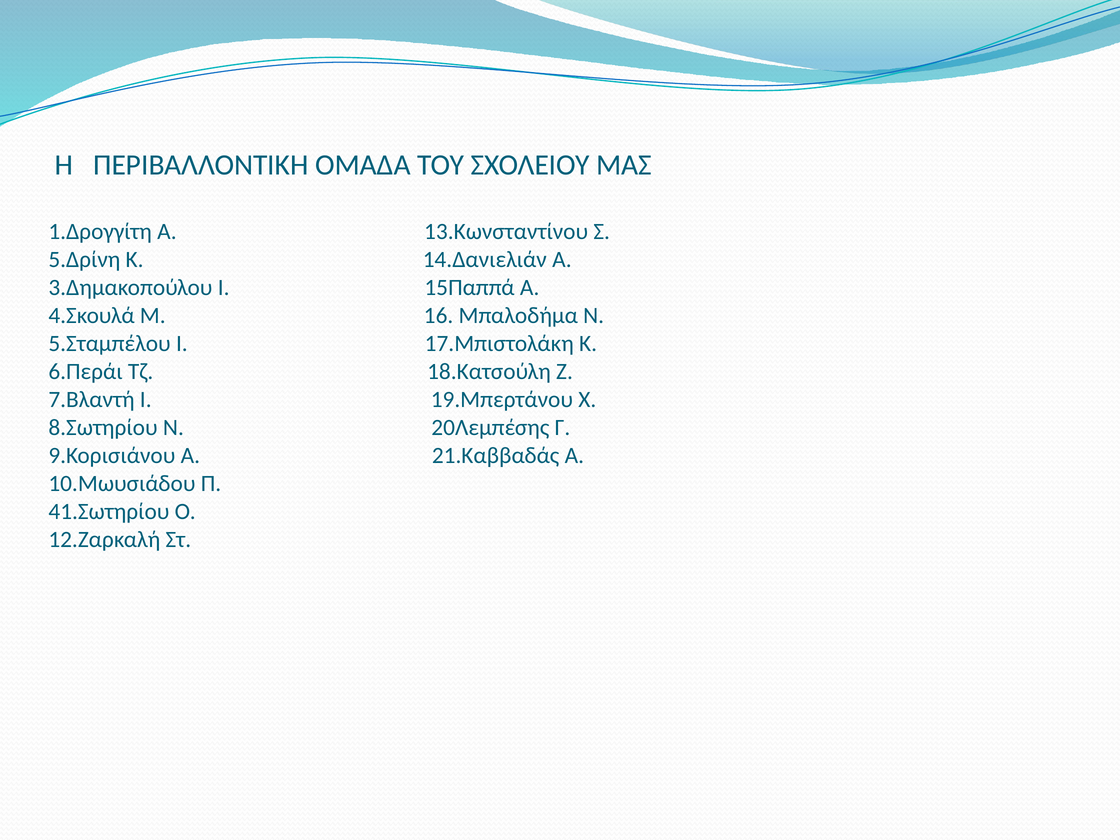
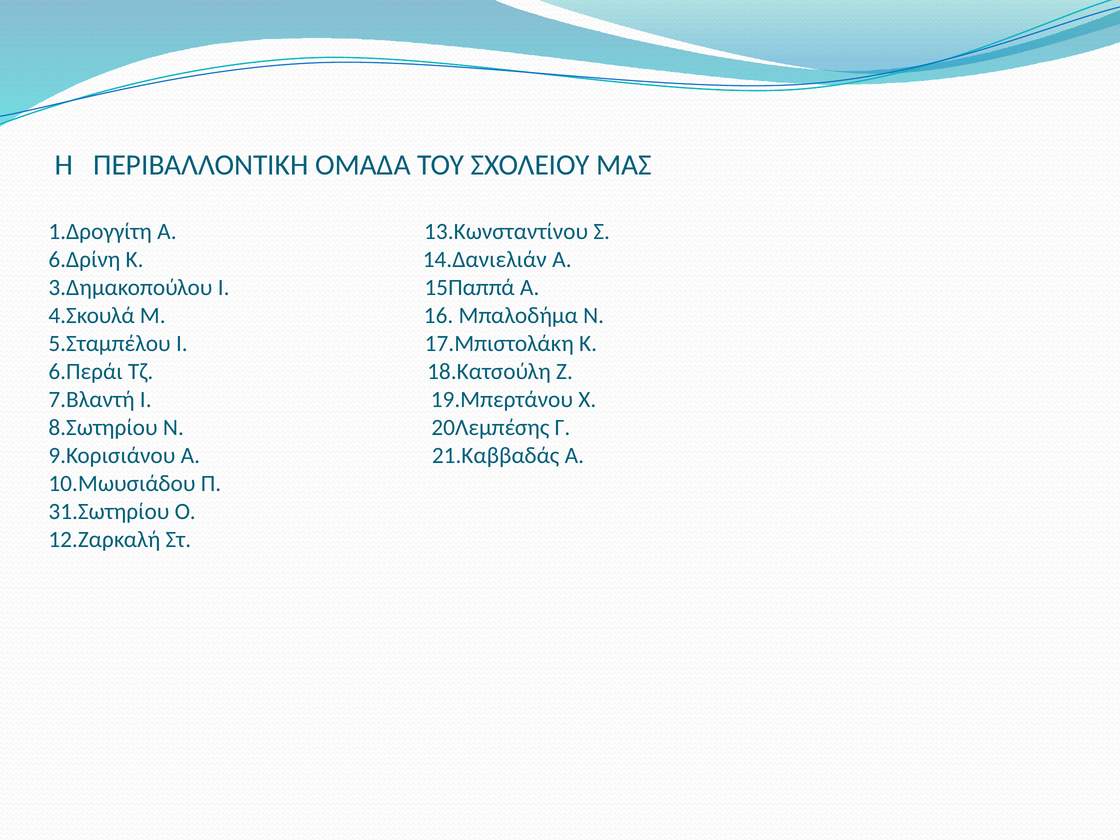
5.Δρίνη: 5.Δρίνη -> 6.Δρίνη
41.Σωτηρίου: 41.Σωτηρίου -> 31.Σωτηρίου
